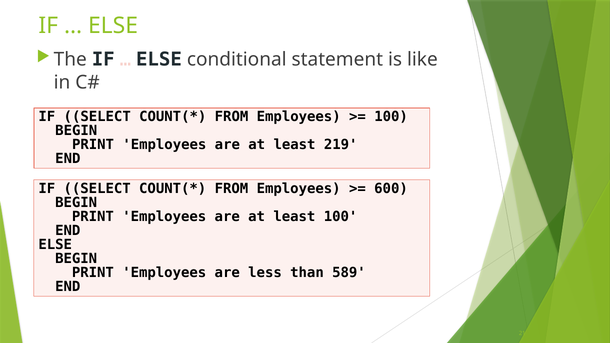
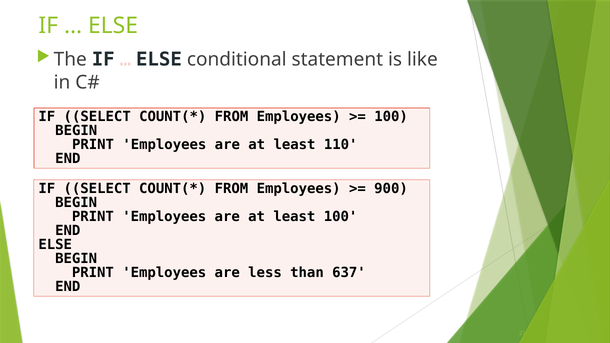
219: 219 -> 110
600: 600 -> 900
589: 589 -> 637
